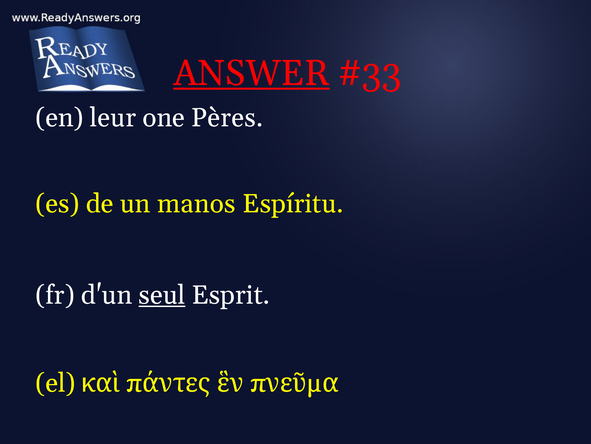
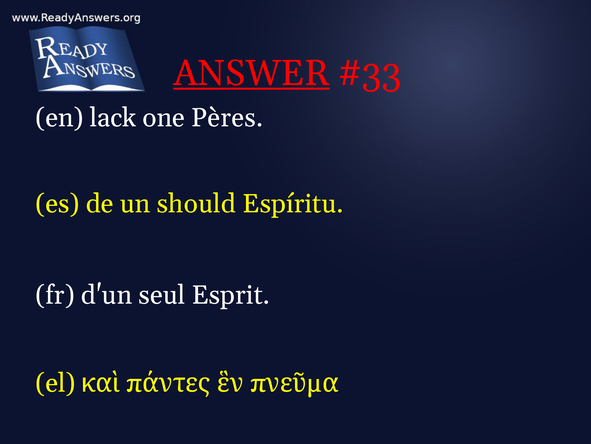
leur: leur -> lack
manos: manos -> should
seul underline: present -> none
